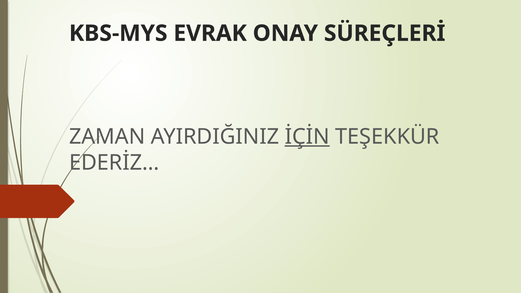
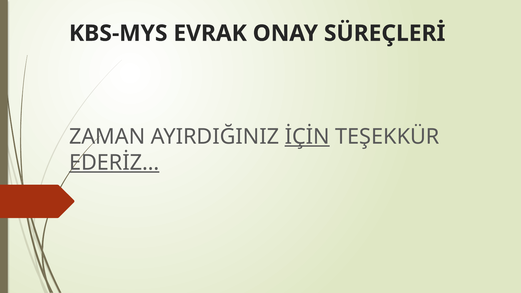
EDERİZ… underline: none -> present
